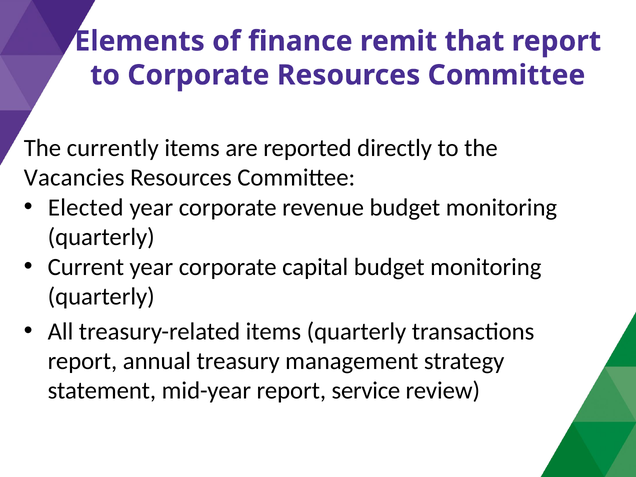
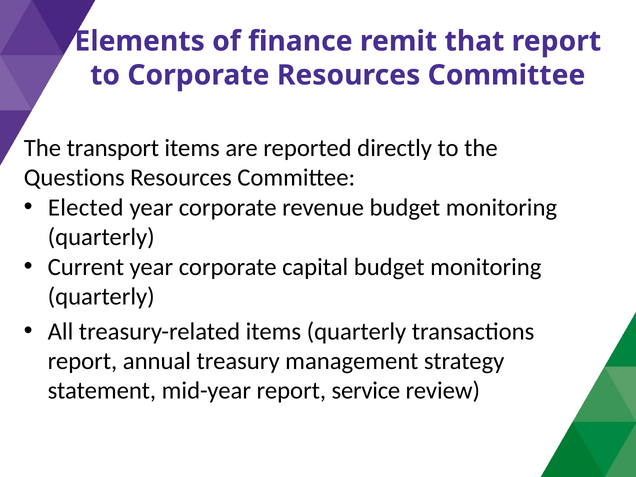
currently: currently -> transport
Vacancies: Vacancies -> Questions
